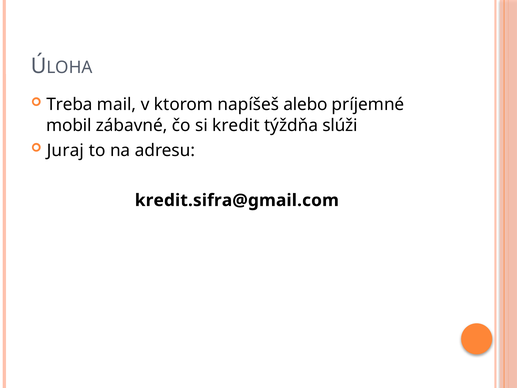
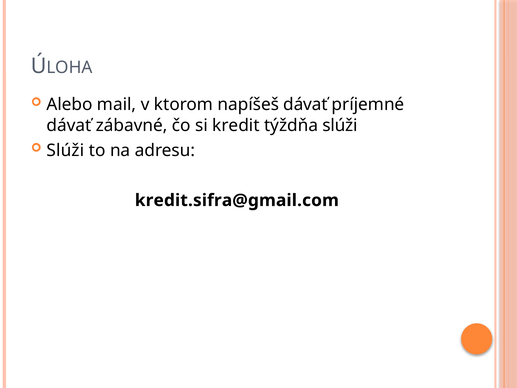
Treba: Treba -> Alebo
napíšeš alebo: alebo -> dávať
mobil at (69, 125): mobil -> dávať
Juraj at (65, 150): Juraj -> Slúži
